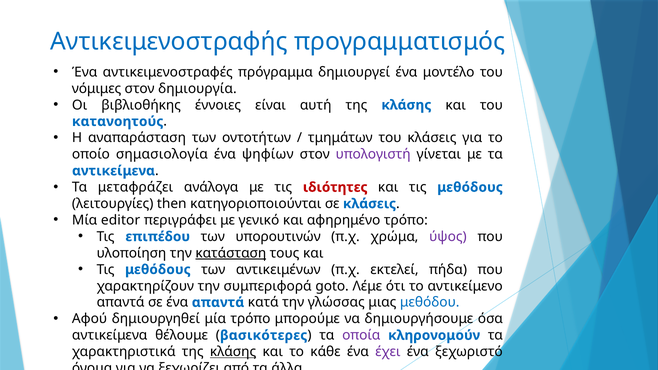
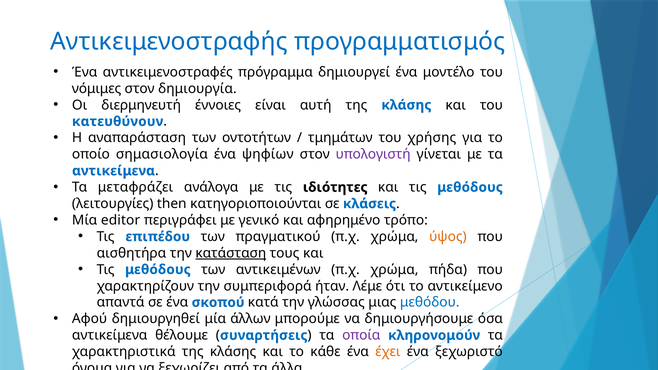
βιβλιοθήκης: βιβλιοθήκης -> διερμηνευτή
κατανοητούς: κατανοητούς -> κατευθύνουν
του κλάσεις: κλάσεις -> χρήσης
ιδιότητες colour: red -> black
υπορουτινών: υπορουτινών -> πραγματικού
ύψος colour: purple -> orange
υλοποίηση: υλοποίηση -> αισθητήρα
αντικειμένων π.χ εκτελεί: εκτελεί -> χρώμα
goto: goto -> ήταν
ένα απαντά: απαντά -> σκοπού
μία τρόπο: τρόπο -> άλλων
βασικότερες: βασικότερες -> συναρτήσεις
κλάσης at (233, 352) underline: present -> none
έχει colour: purple -> orange
